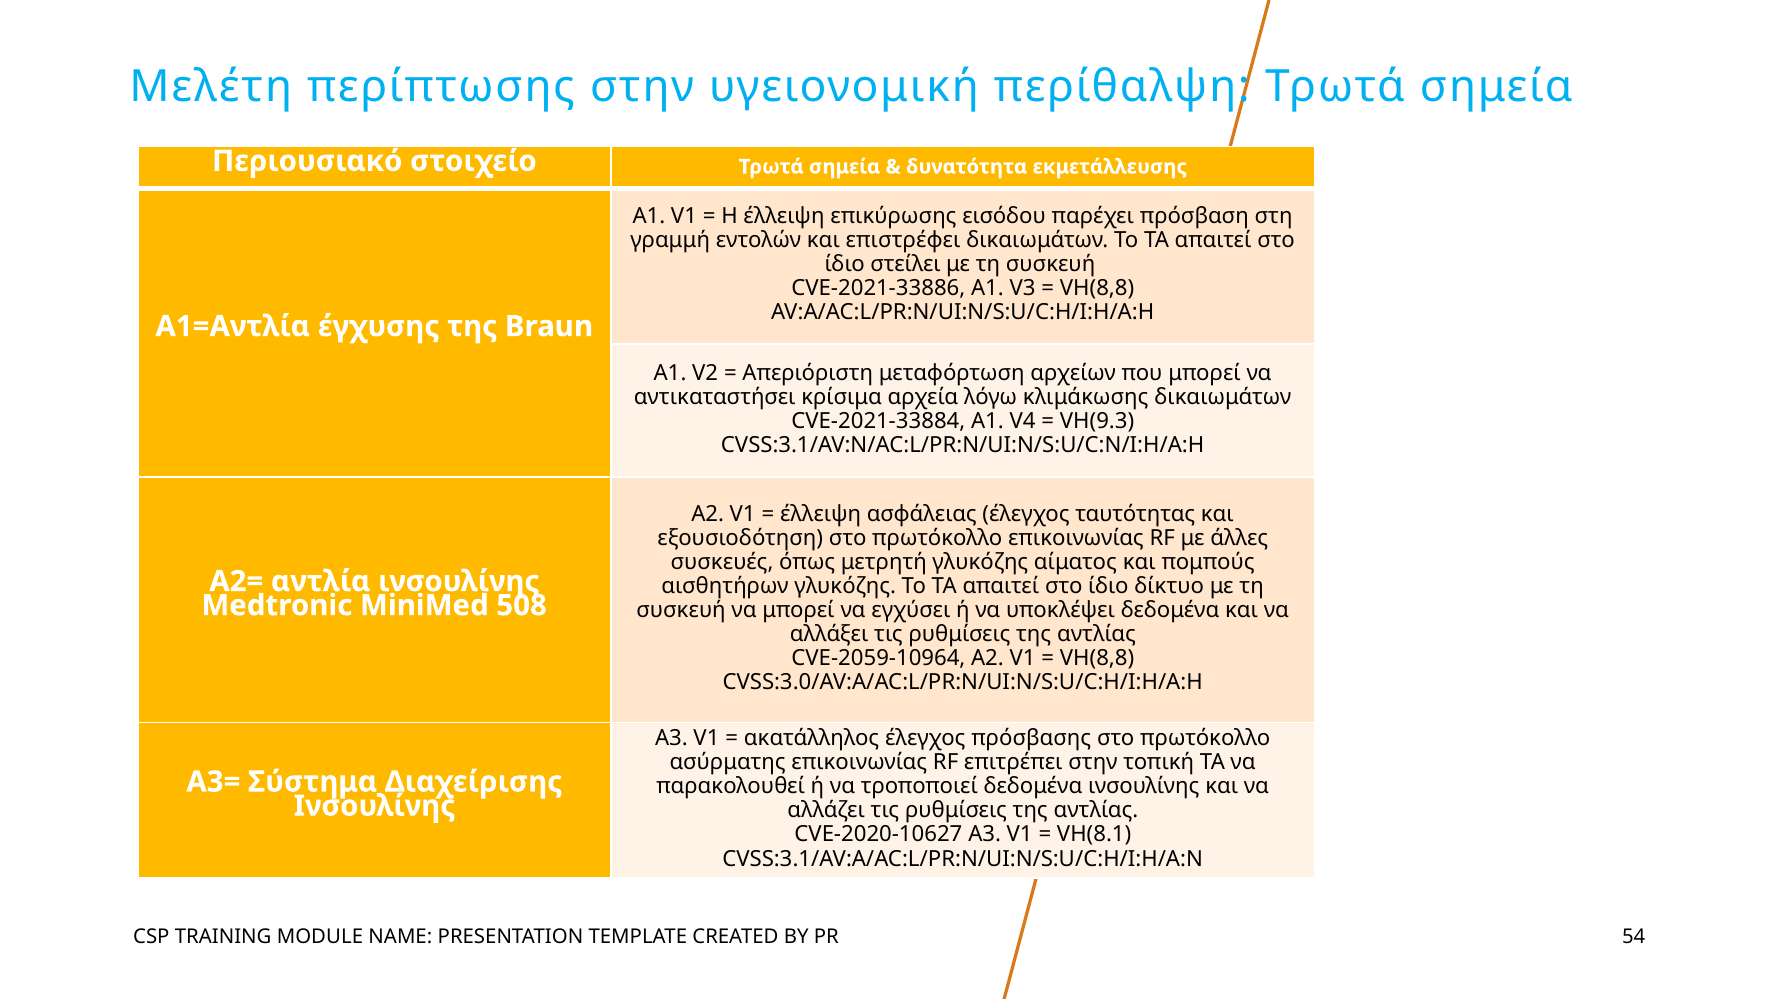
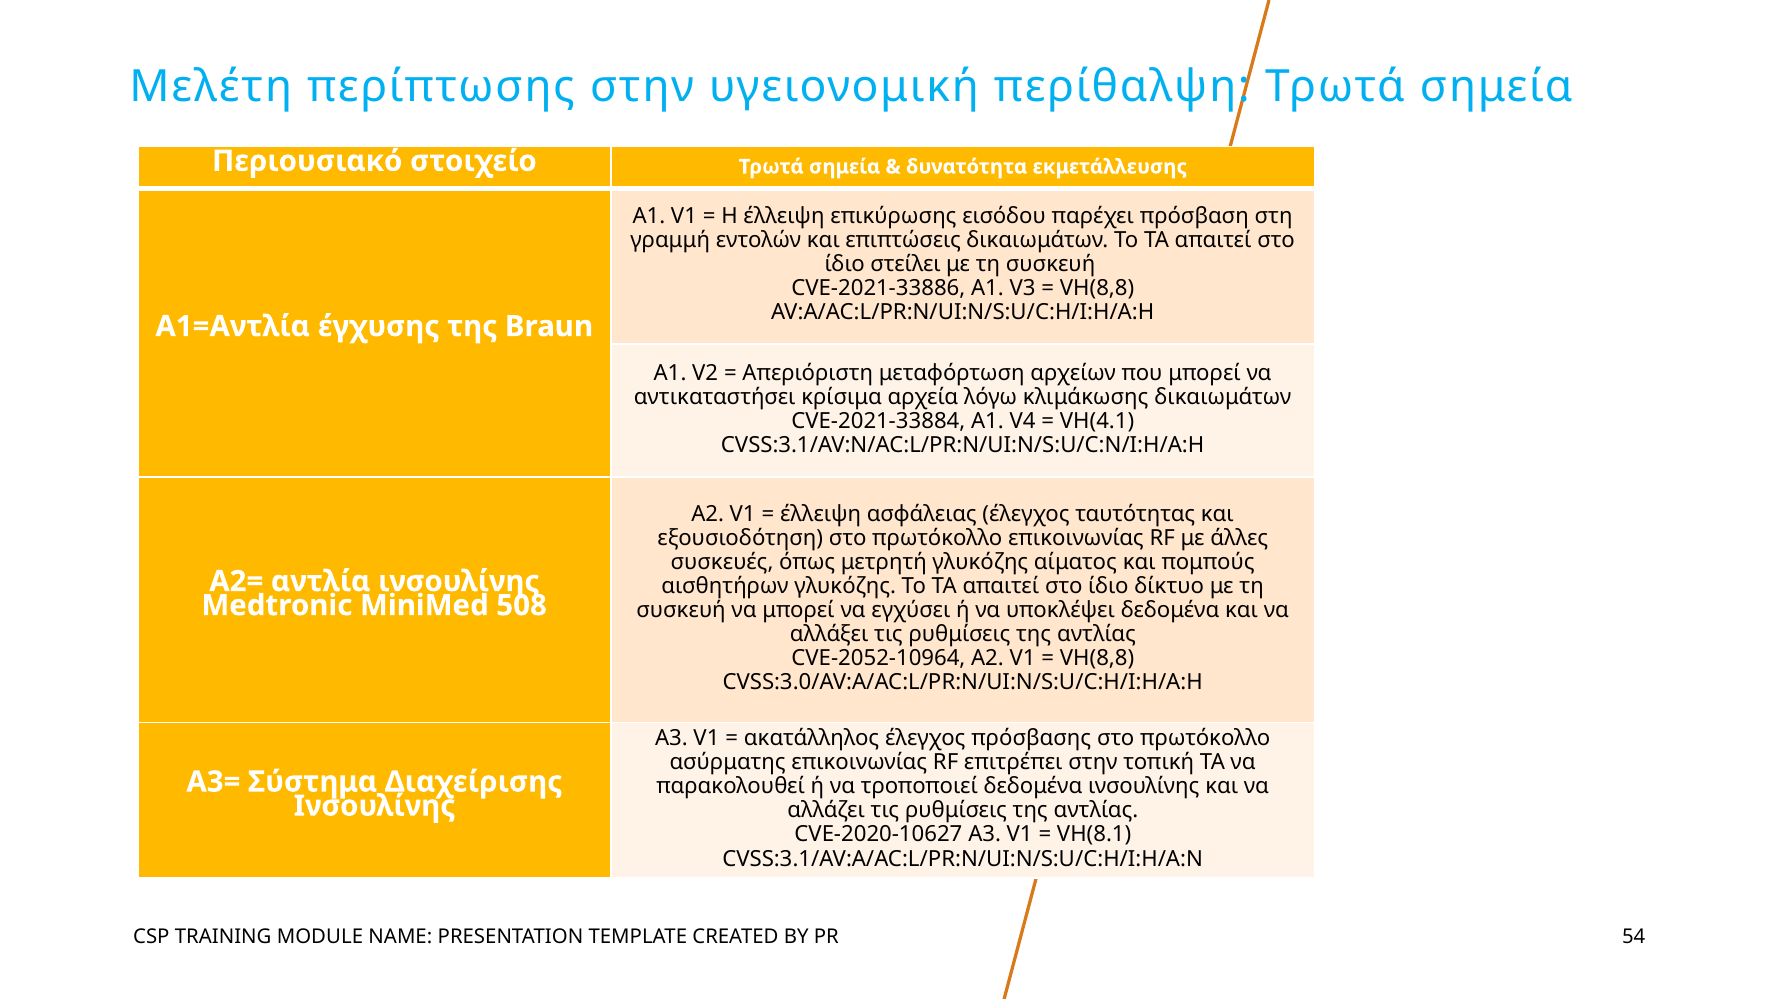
επιστρέφει: επιστρέφει -> επιπτώσεις
VH(9.3: VH(9.3 -> VH(4.1
CVE-2059-10964: CVE-2059-10964 -> CVE-2052-10964
